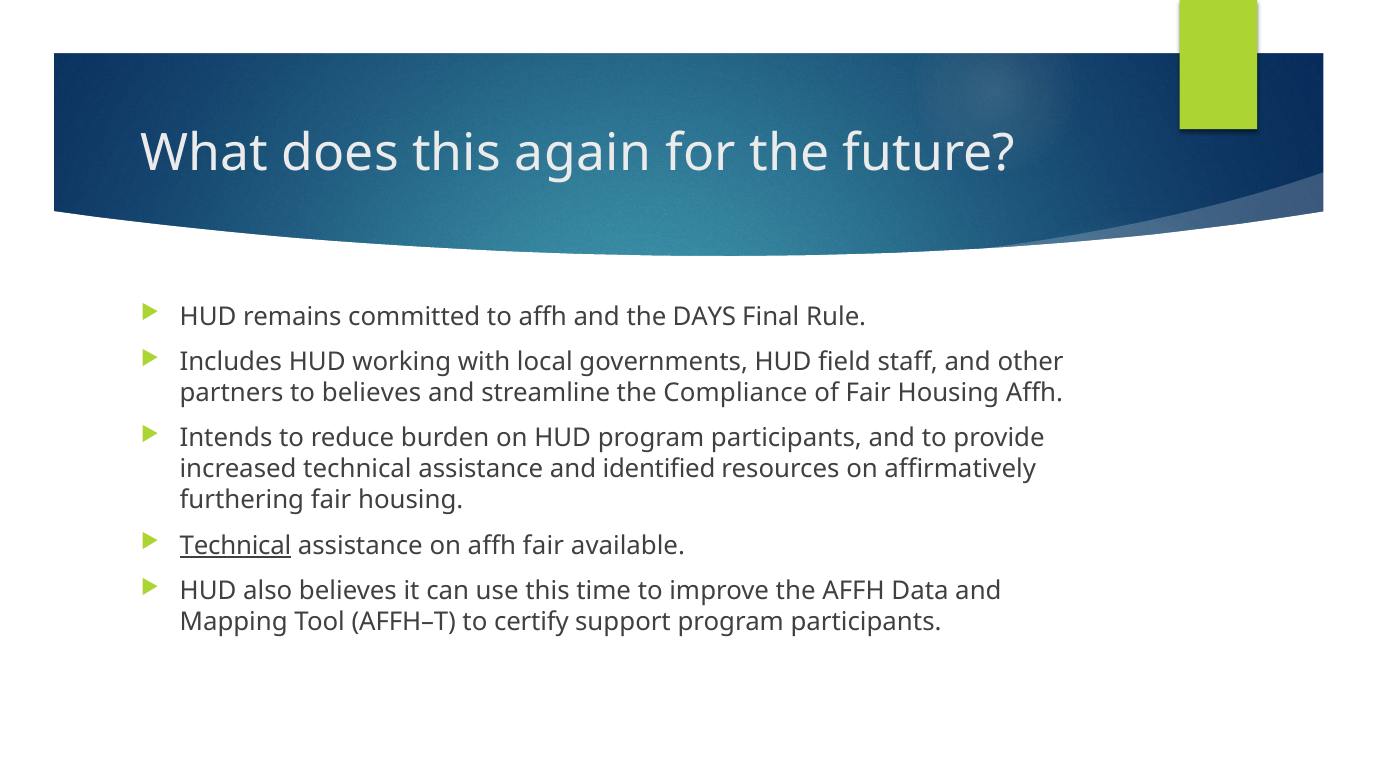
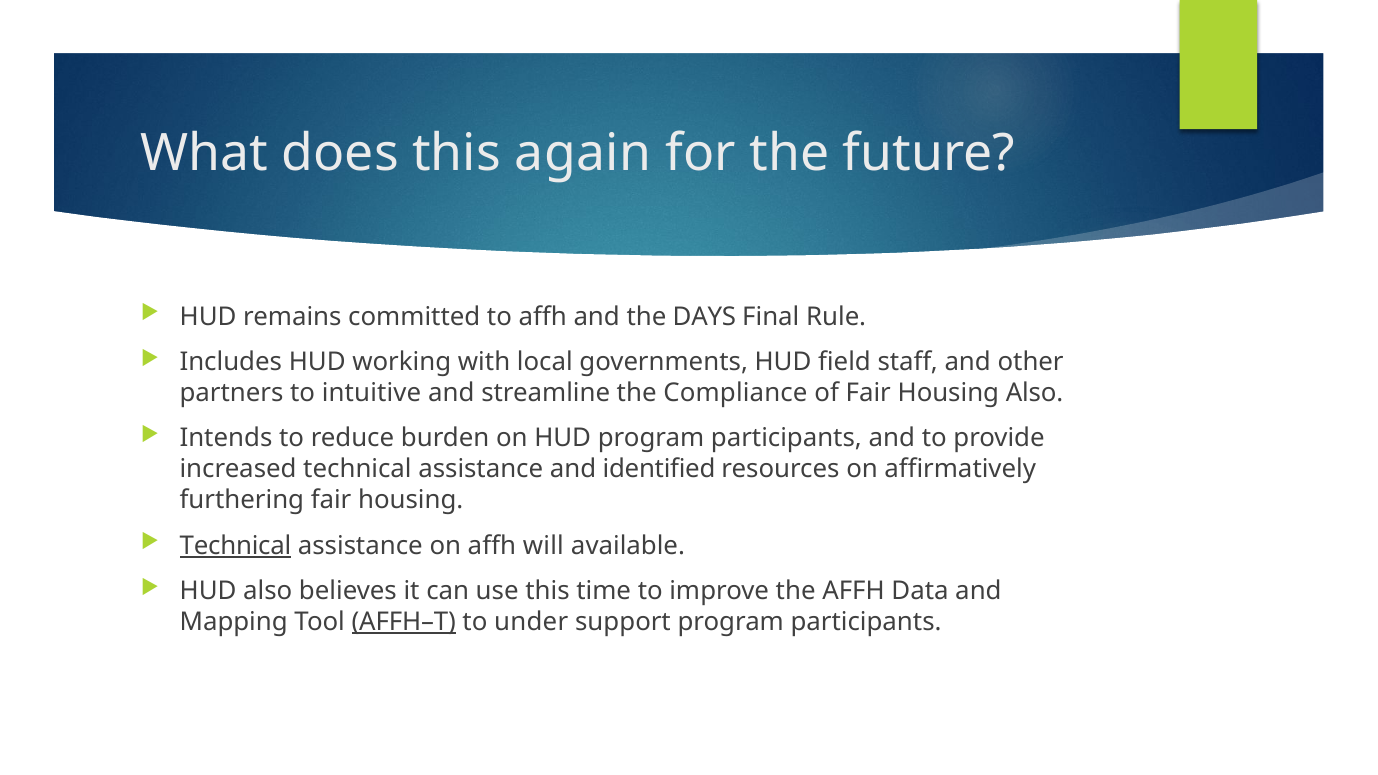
to believes: believes -> intuitive
Housing Affh: Affh -> Also
affh fair: fair -> will
AFFH–T underline: none -> present
certify: certify -> under
